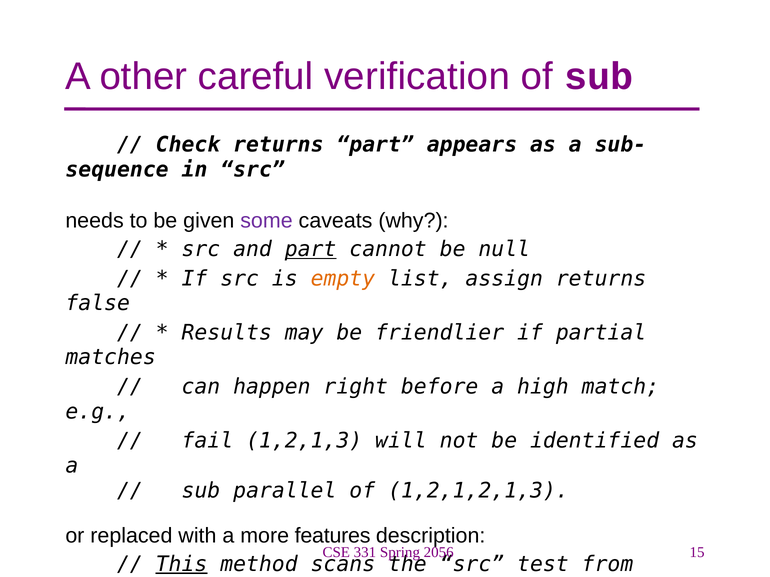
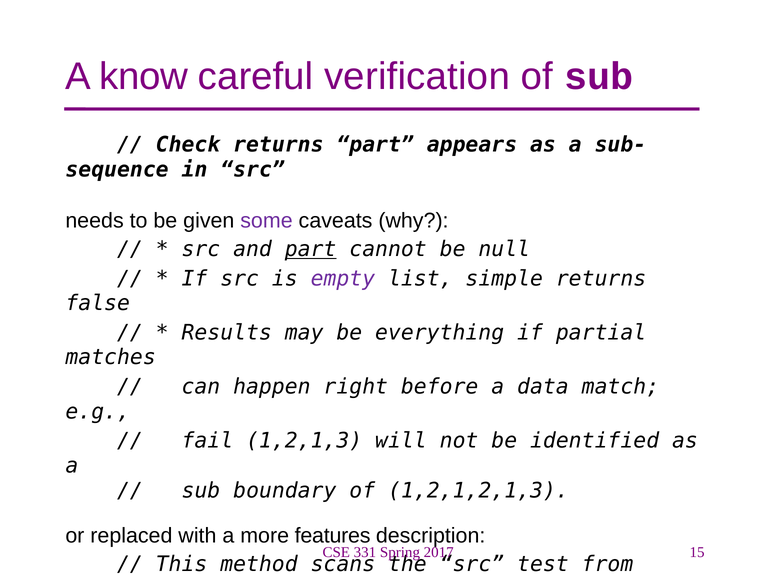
other: other -> know
empty colour: orange -> purple
assign: assign -> simple
friendlier: friendlier -> everything
high: high -> data
parallel: parallel -> boundary
2056: 2056 -> 2017
This underline: present -> none
